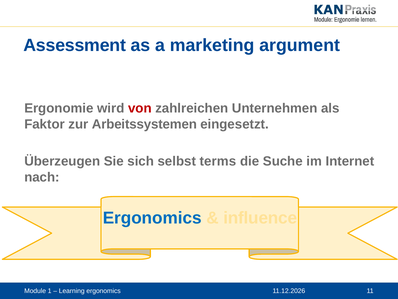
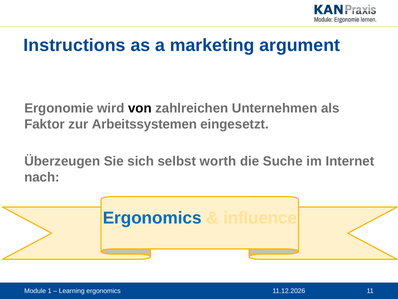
Assessment: Assessment -> Instructions
von colour: red -> black
terms: terms -> worth
